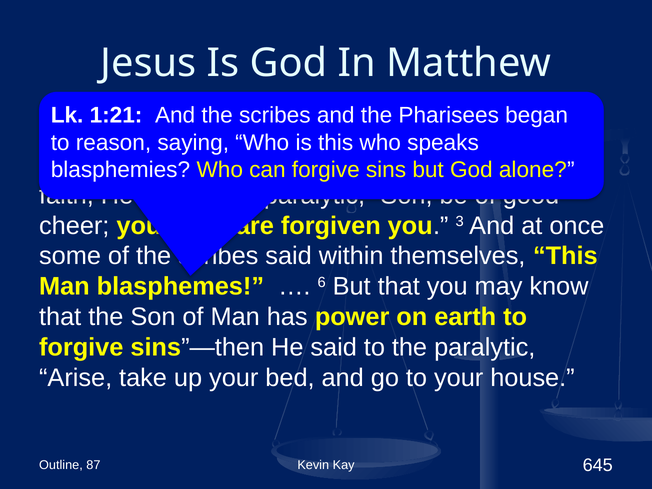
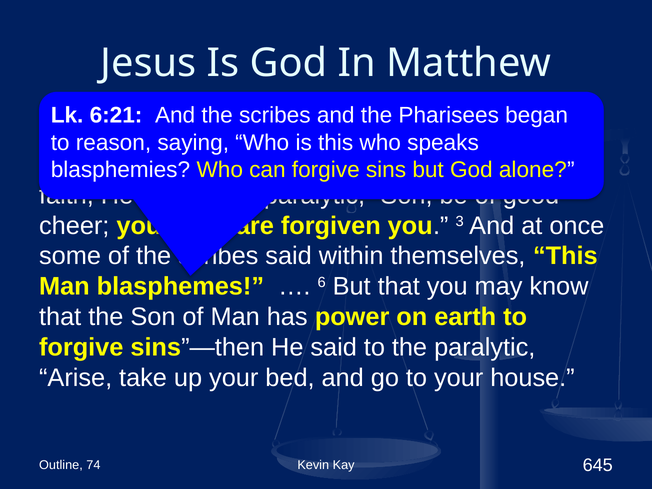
1:21: 1:21 -> 6:21
87: 87 -> 74
